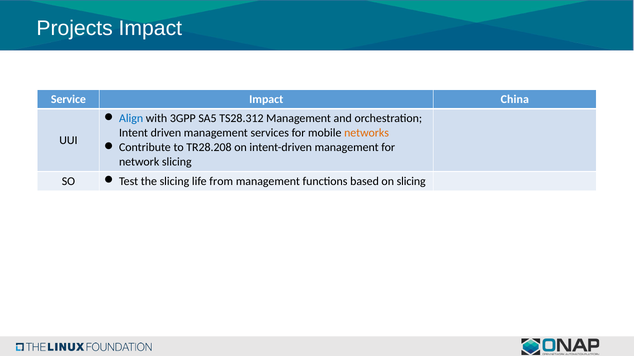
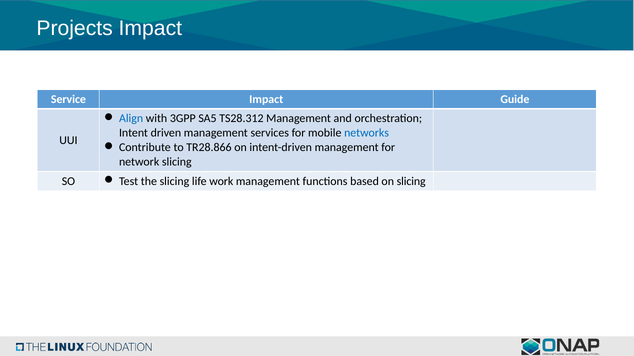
China: China -> Guide
networks colour: orange -> blue
TR28.208: TR28.208 -> TR28.866
from: from -> work
